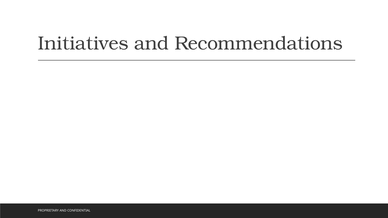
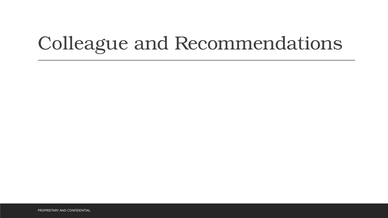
Initiatives: Initiatives -> Colleague
